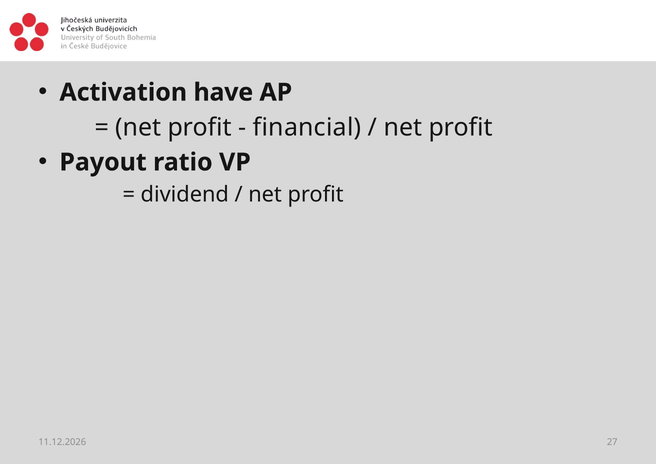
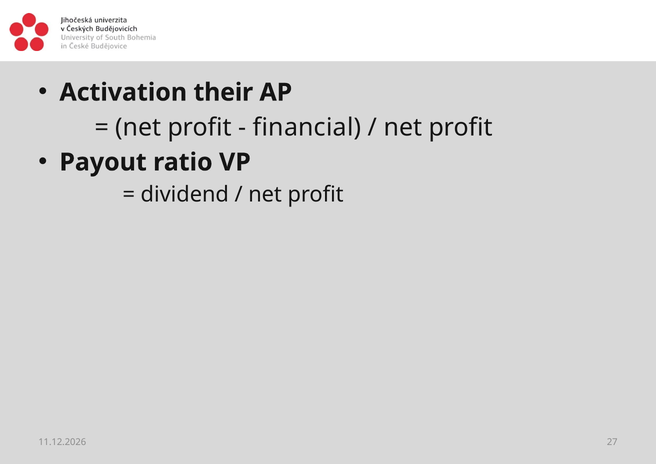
have: have -> their
